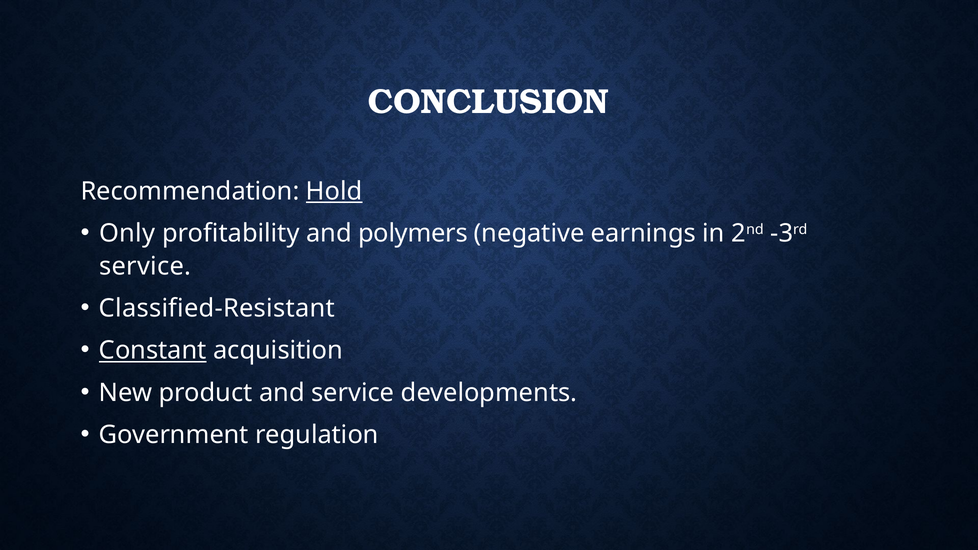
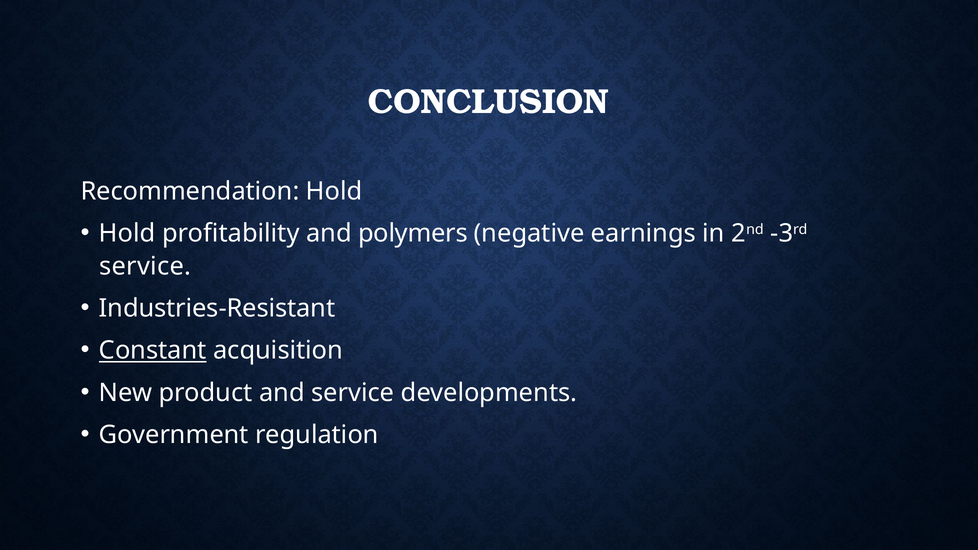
Hold at (334, 191) underline: present -> none
Only at (127, 233): Only -> Hold
Classified-Resistant: Classified-Resistant -> Industries-Resistant
